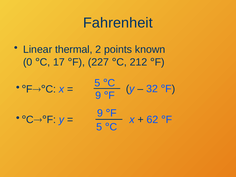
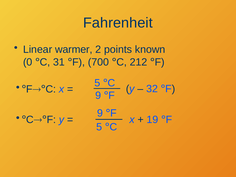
thermal: thermal -> warmer
17: 17 -> 31
227: 227 -> 700
62: 62 -> 19
